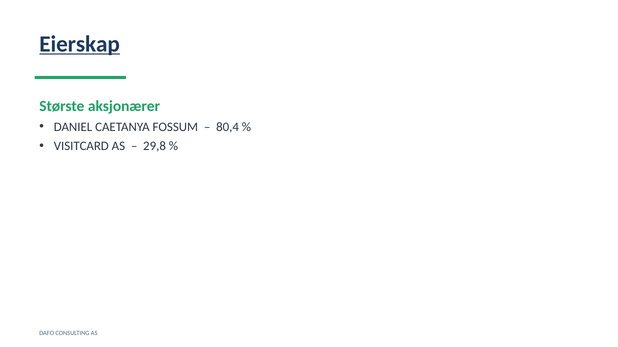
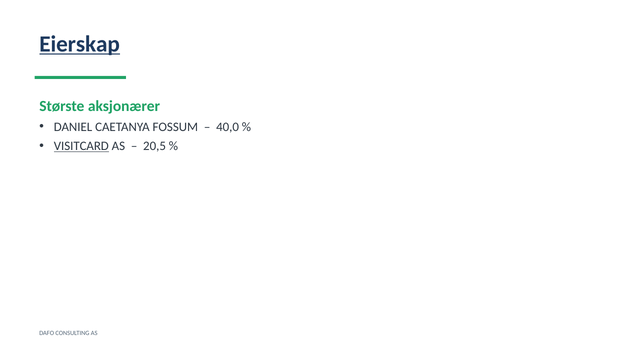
80,4: 80,4 -> 40,0
VISITCARD underline: none -> present
29,8: 29,8 -> 20,5
